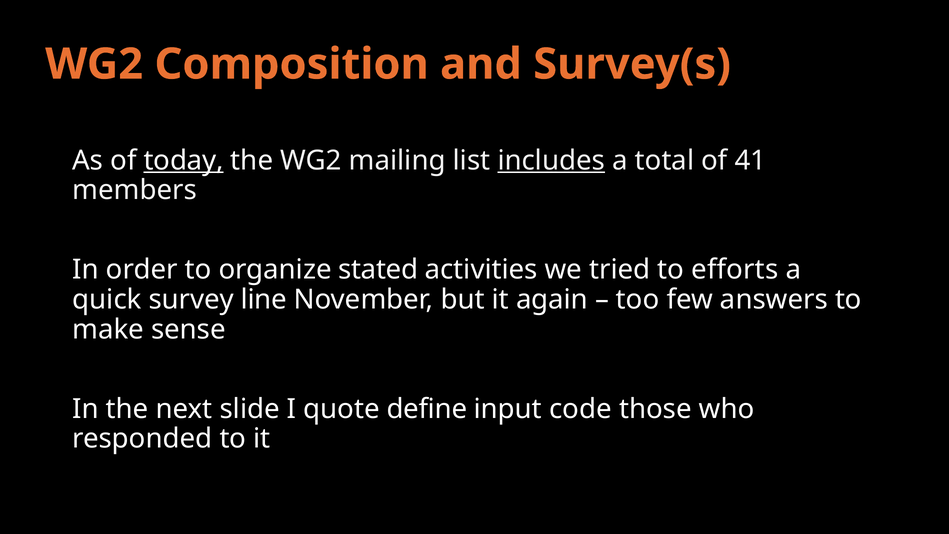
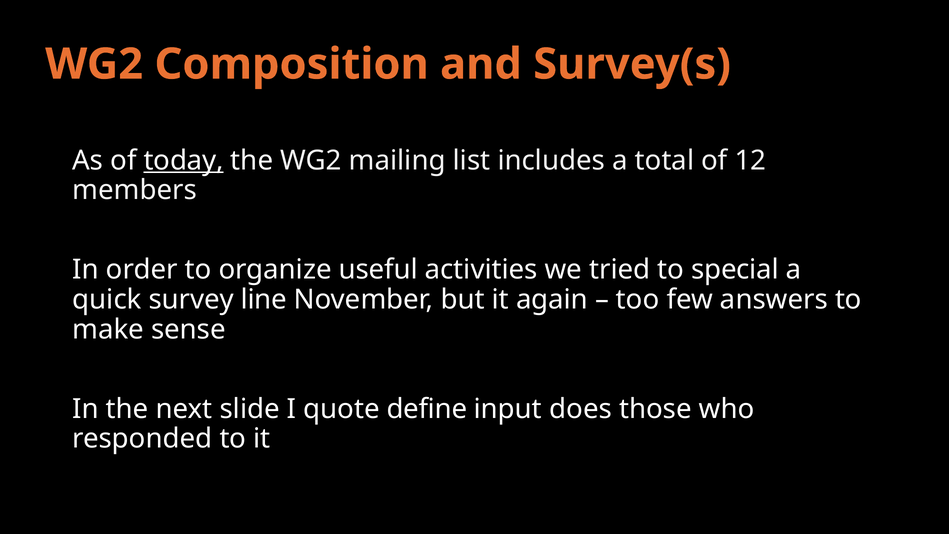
includes underline: present -> none
41: 41 -> 12
stated: stated -> useful
efforts: efforts -> special
code: code -> does
